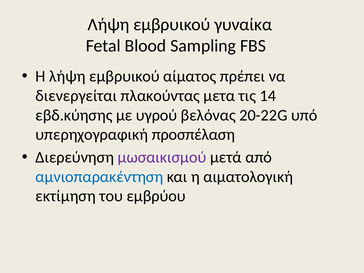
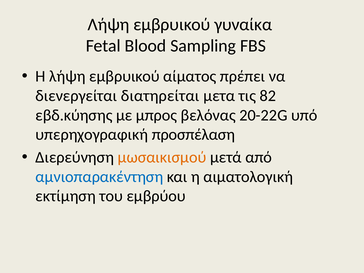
πλακούντας: πλακούντας -> διατηρείται
14: 14 -> 82
υγρού: υγρού -> μπρος
μωσαικισμού colour: purple -> orange
